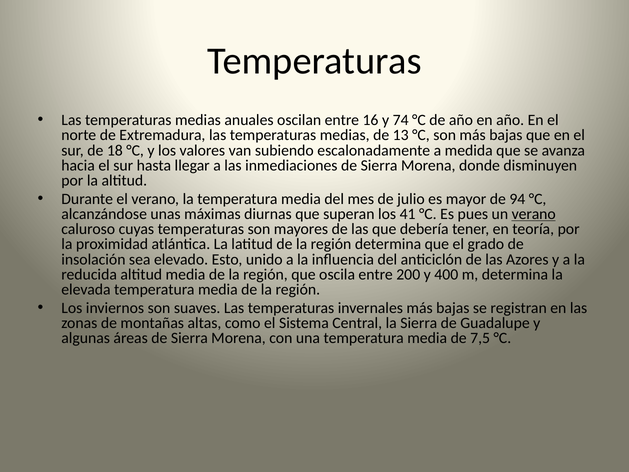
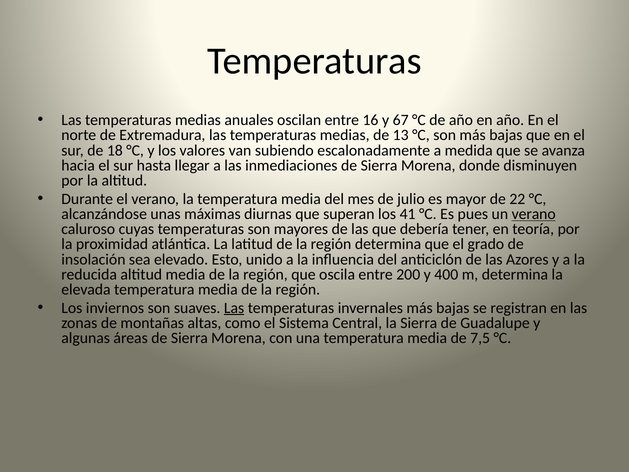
74: 74 -> 67
94: 94 -> 22
Las at (234, 308) underline: none -> present
